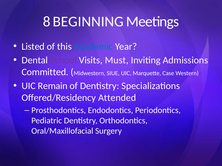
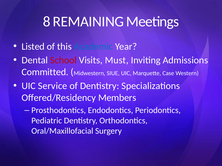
BEGINNING: BEGINNING -> REMAINING
School colour: purple -> red
Remain: Remain -> Service
Attended: Attended -> Members
